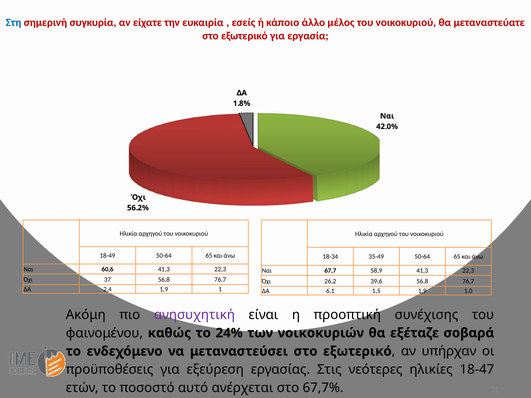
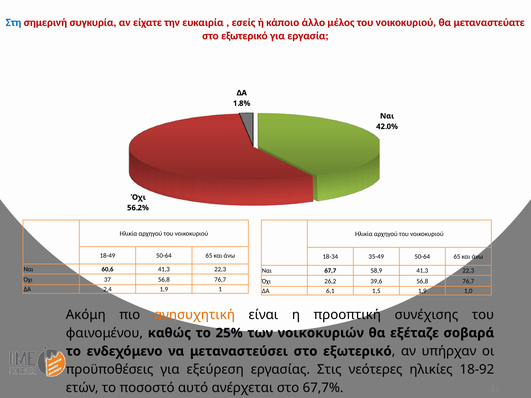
ανησυχητική colour: purple -> orange
24%: 24% -> 25%
18-47: 18-47 -> 18-92
